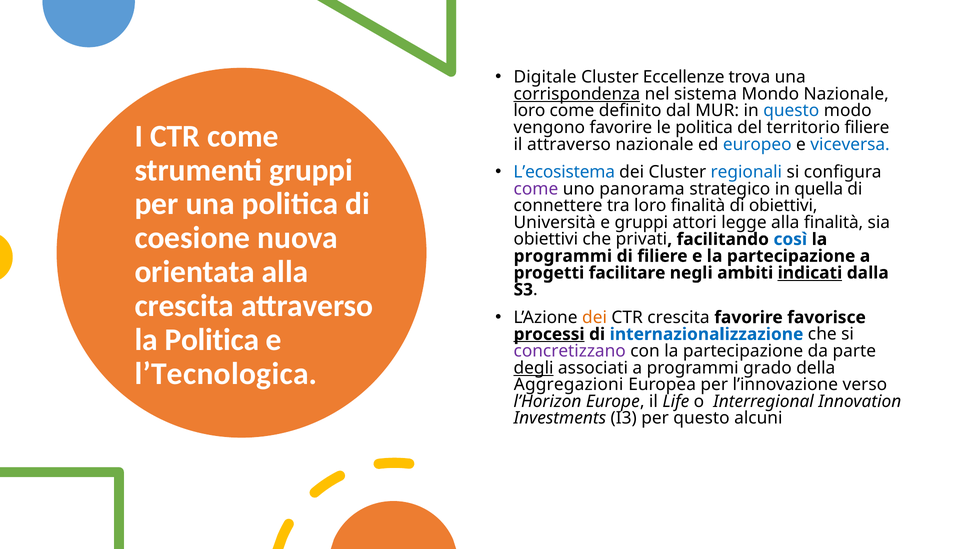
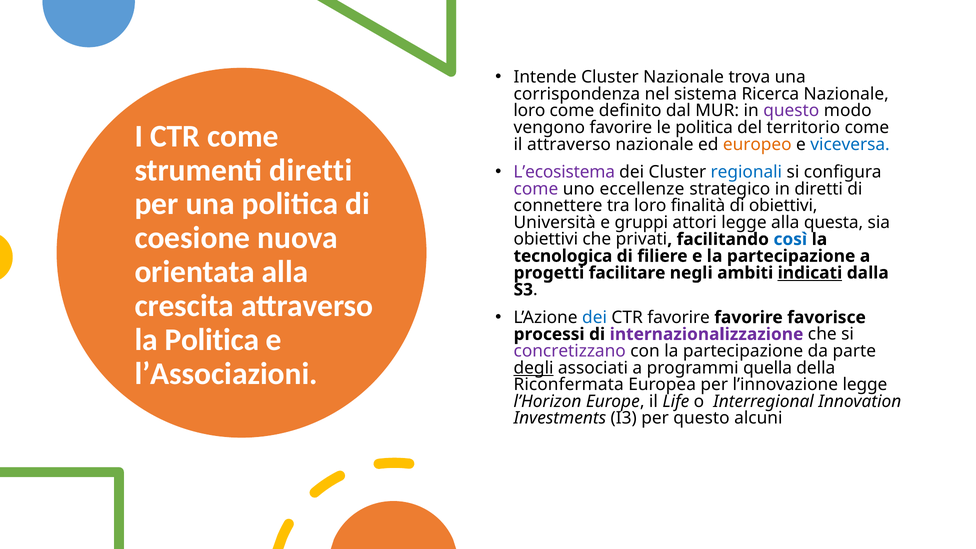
Digitale: Digitale -> Intende
Cluster Eccellenze: Eccellenze -> Nazionale
corrispondenza underline: present -> none
Mondo: Mondo -> Ricerca
questo at (791, 111) colour: blue -> purple
territorio filiere: filiere -> come
europeo colour: blue -> orange
strumenti gruppi: gruppi -> diretti
L’ecosistema colour: blue -> purple
panorama: panorama -> eccellenze
in quella: quella -> diretti
alla finalità: finalità -> questa
programmi at (563, 256): programmi -> tecnologica
dei at (595, 317) colour: orange -> blue
CTR crescita: crescita -> favorire
processi underline: present -> none
internazionalizzazione colour: blue -> purple
l’Tecnologica: l’Tecnologica -> l’Associazioni
grado: grado -> quella
Aggregazioni: Aggregazioni -> Riconfermata
l’innovazione verso: verso -> legge
